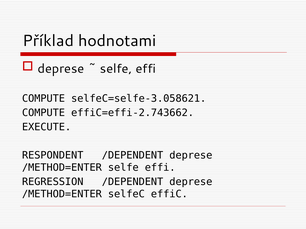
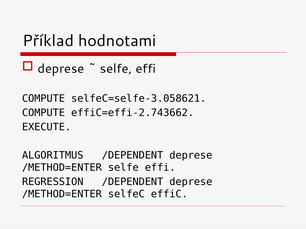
RESPONDENT: RESPONDENT -> ALGORITMUS
